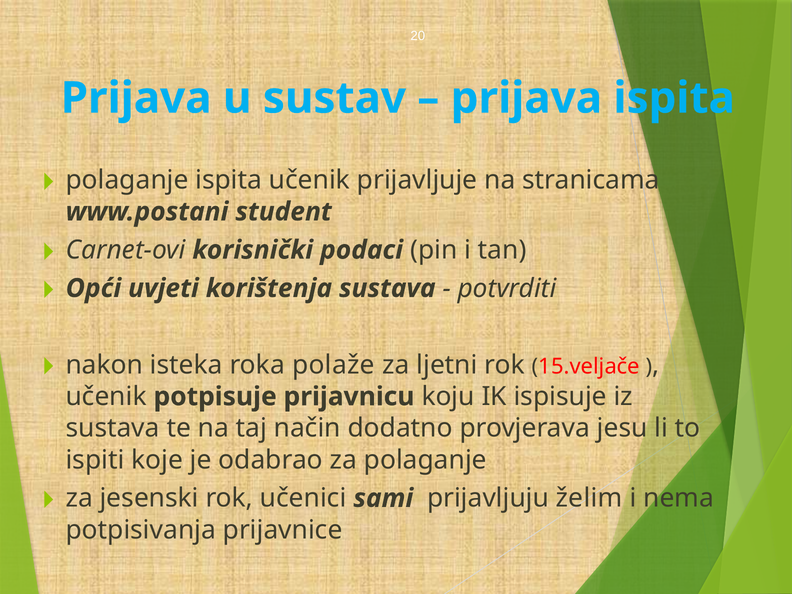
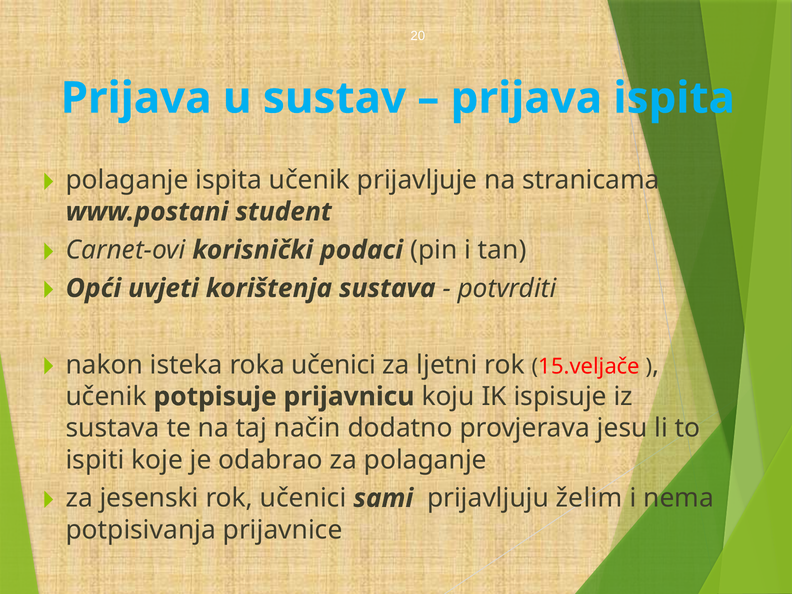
roka polaže: polaže -> učenici
